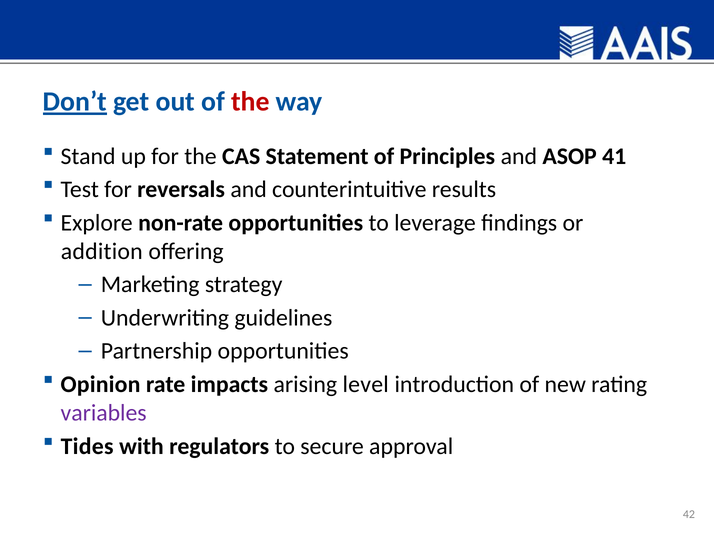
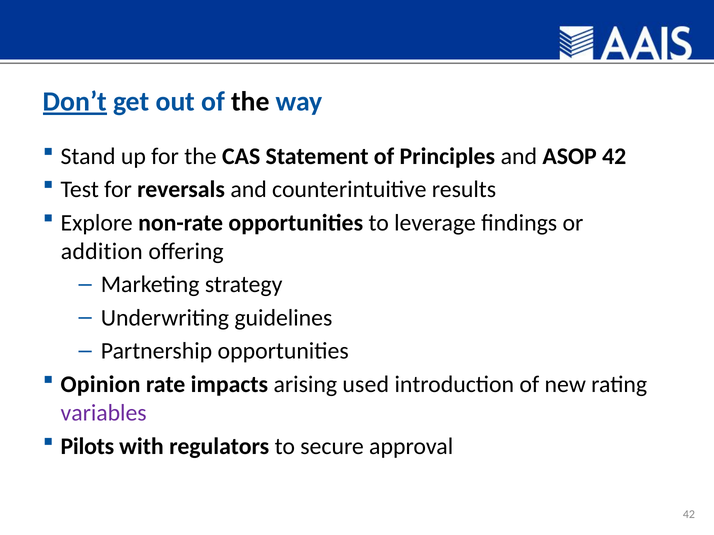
the at (250, 102) colour: red -> black
ASOP 41: 41 -> 42
level: level -> used
Tides: Tides -> Pilots
